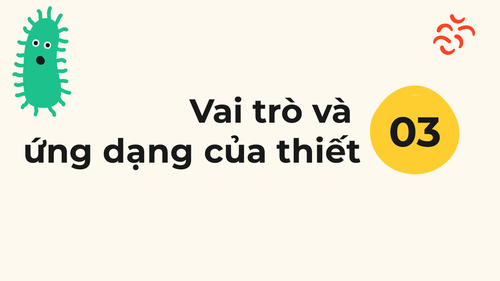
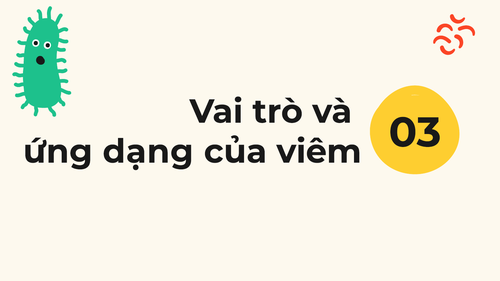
thiết: thiết -> viêm
